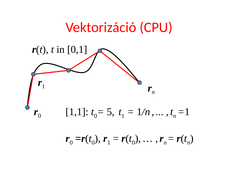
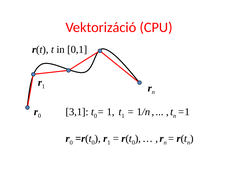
1,1: 1,1 -> 3,1
5 at (111, 112): 5 -> 1
